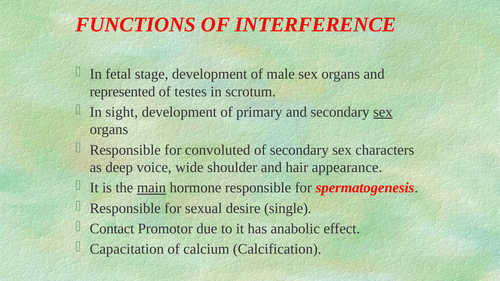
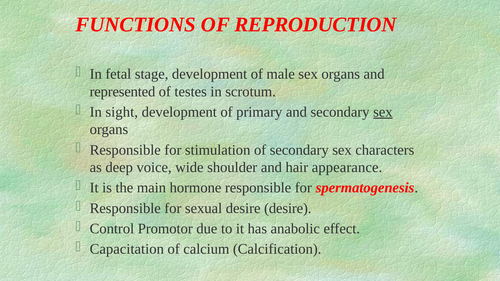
INTERFERENCE: INTERFERENCE -> REPRODUCTION
convoluted: convoluted -> stimulation
main underline: present -> none
desire single: single -> desire
Contact: Contact -> Control
